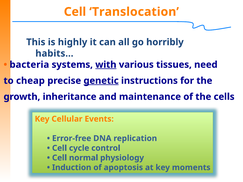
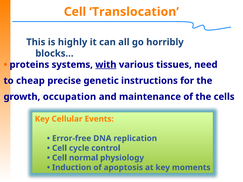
habits…: habits… -> blocks…
bacteria: bacteria -> proteins
genetic underline: present -> none
inheritance: inheritance -> occupation
